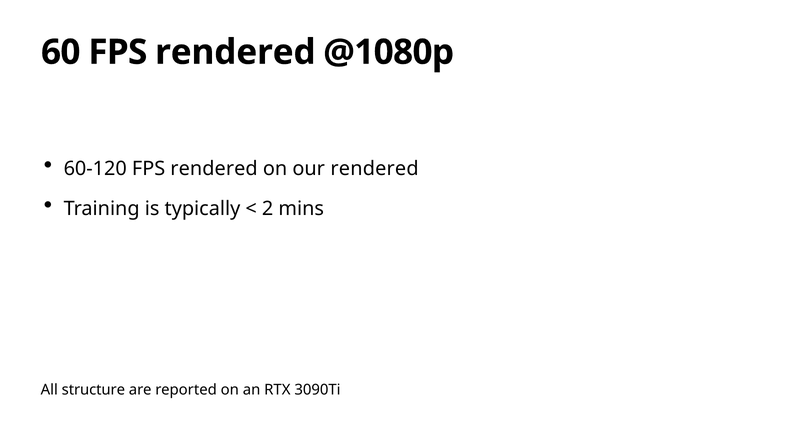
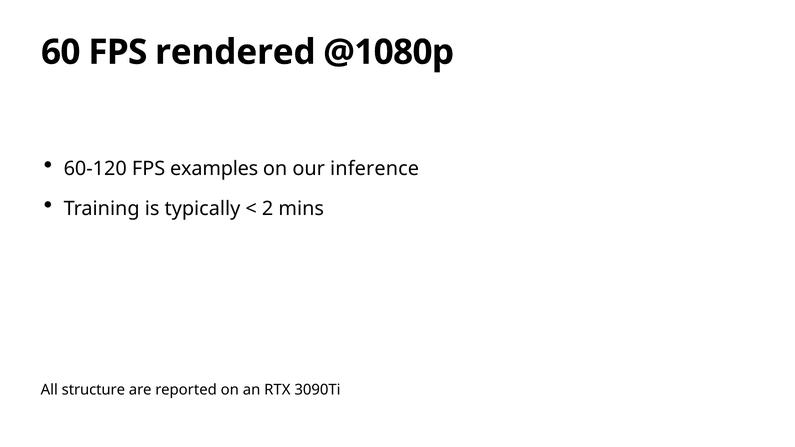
60-120 FPS rendered: rendered -> examples
our rendered: rendered -> inference
